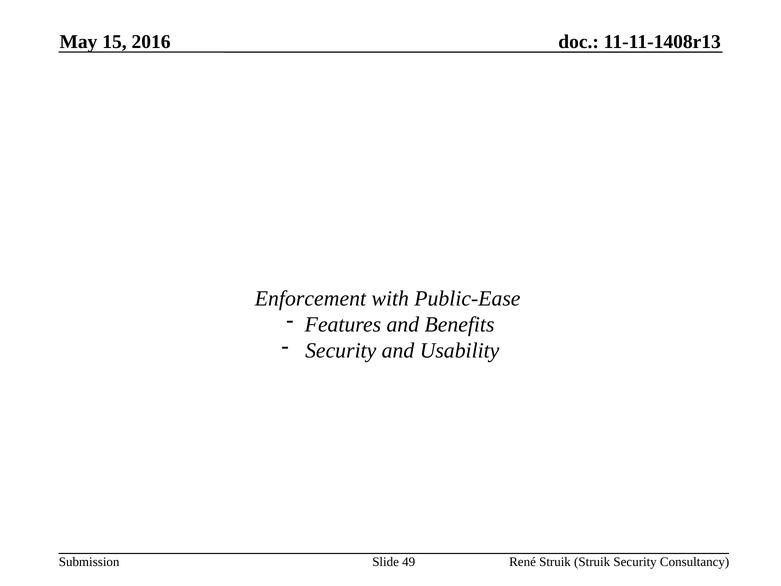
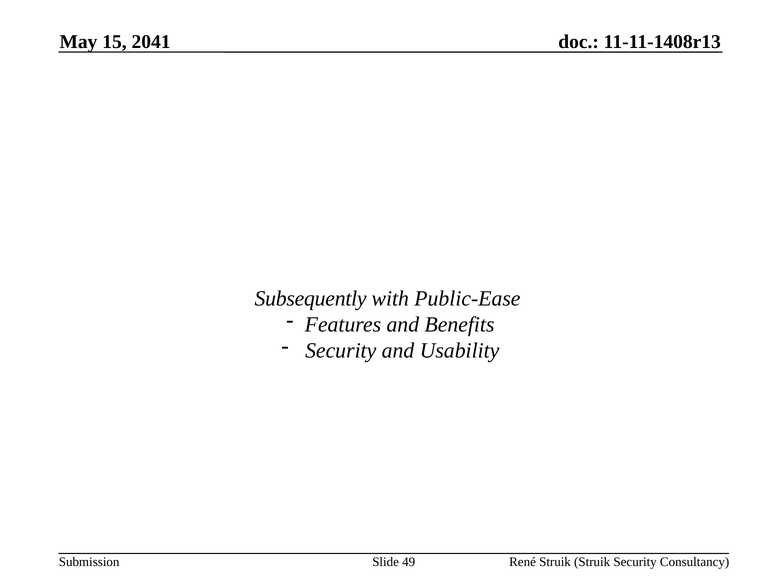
2016: 2016 -> 2041
Enforcement: Enforcement -> Subsequently
